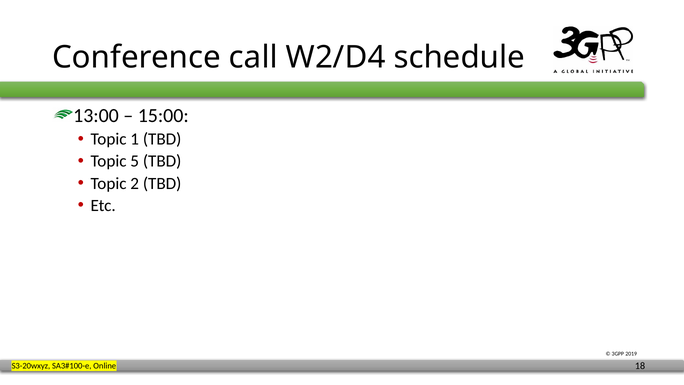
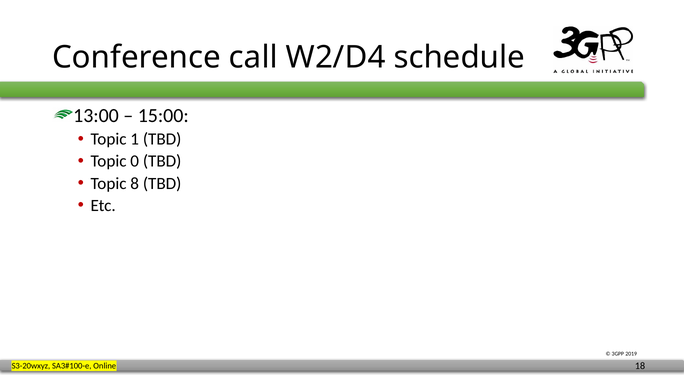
5: 5 -> 0
2: 2 -> 8
